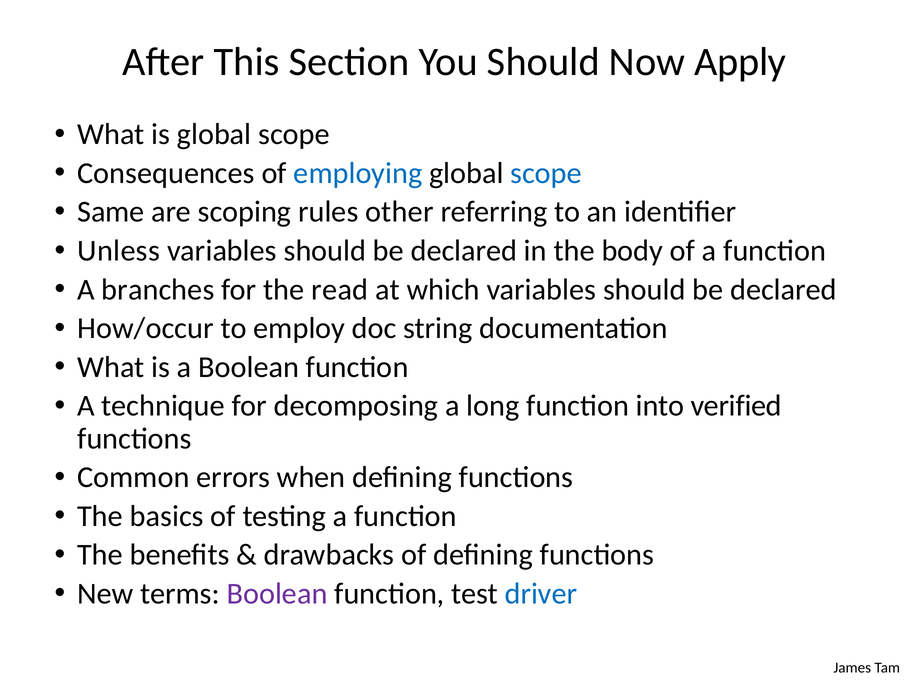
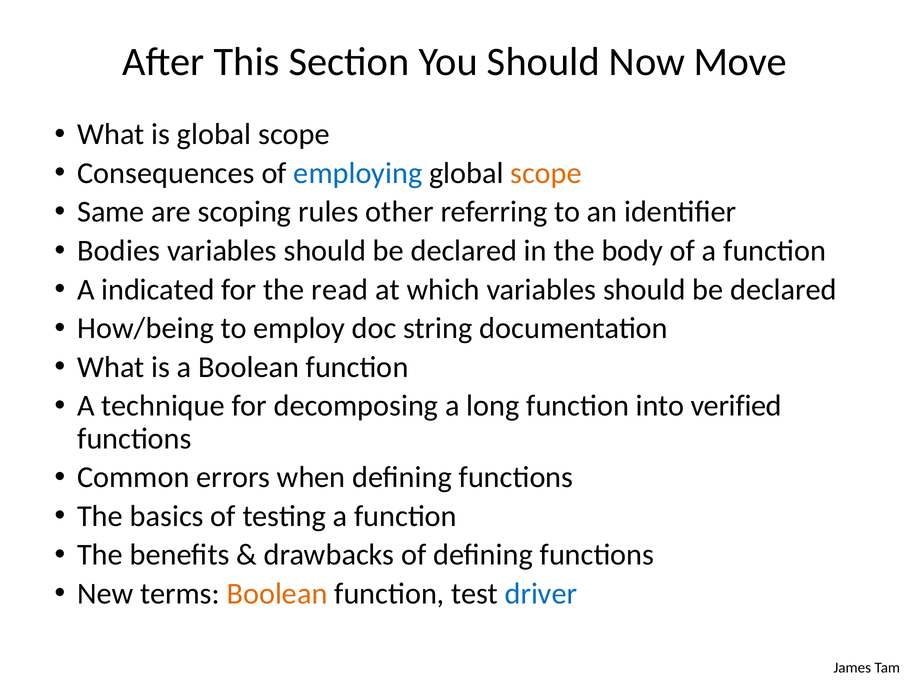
Apply: Apply -> Move
scope at (546, 173) colour: blue -> orange
Unless: Unless -> Bodies
branches: branches -> indicated
How/occur: How/occur -> How/being
Boolean at (277, 593) colour: purple -> orange
